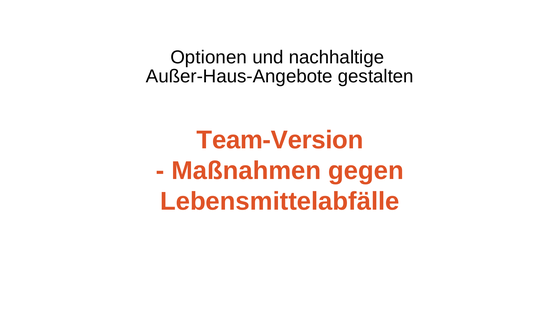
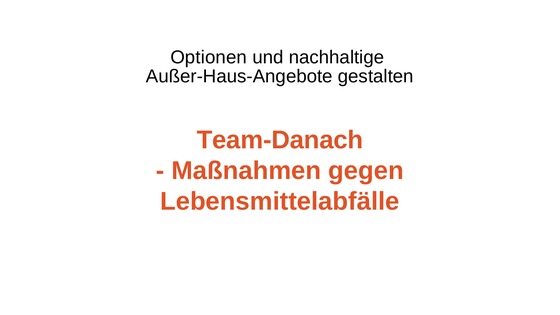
Team-Version: Team-Version -> Team-Danach
